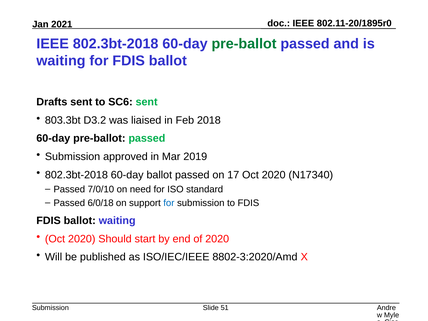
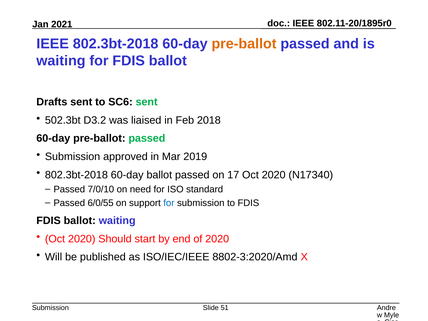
pre-ballot at (244, 44) colour: green -> orange
803.3bt: 803.3bt -> 502.3bt
6/0/18: 6/0/18 -> 6/0/55
